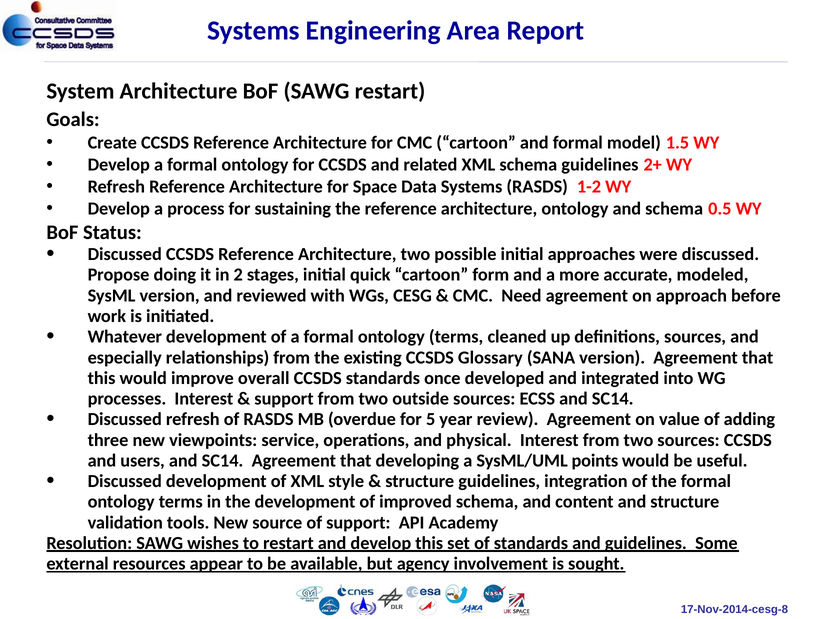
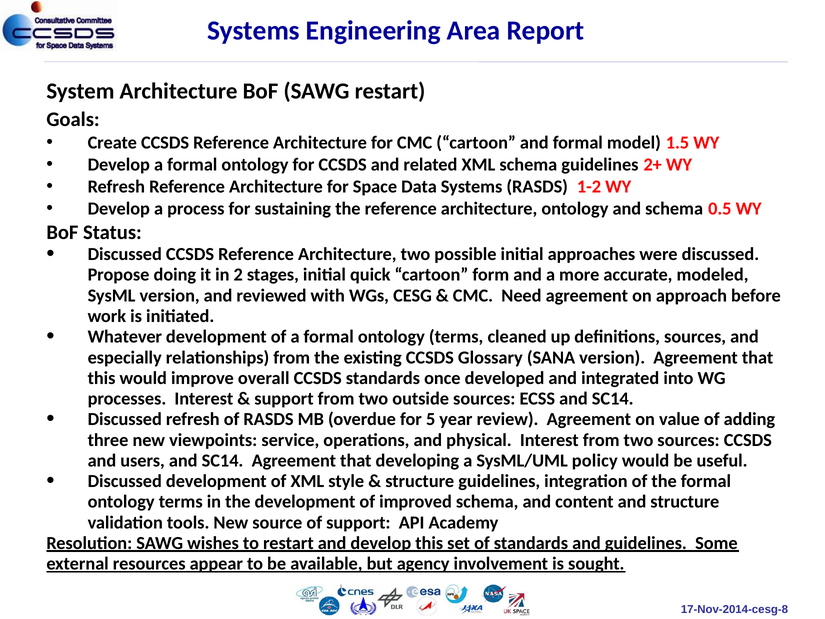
points: points -> policy
